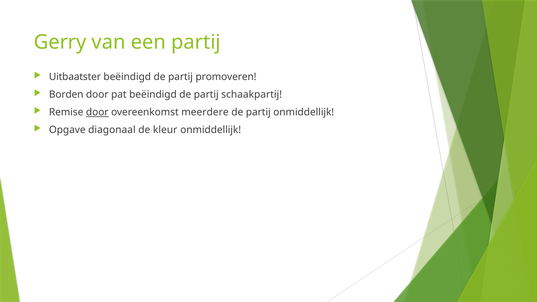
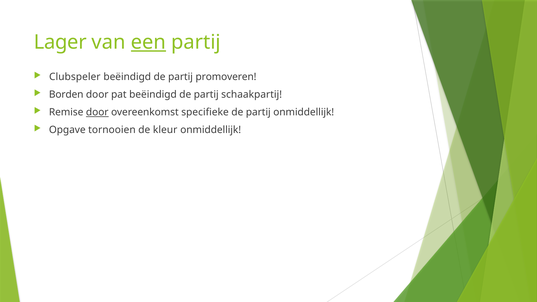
Gerry: Gerry -> Lager
een underline: none -> present
Uitbaatster: Uitbaatster -> Clubspeler
meerdere: meerdere -> specifieke
diagonaal: diagonaal -> tornooien
